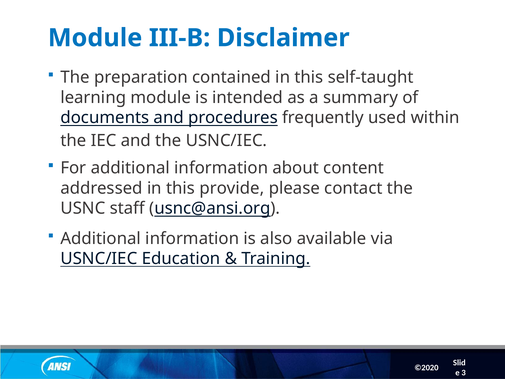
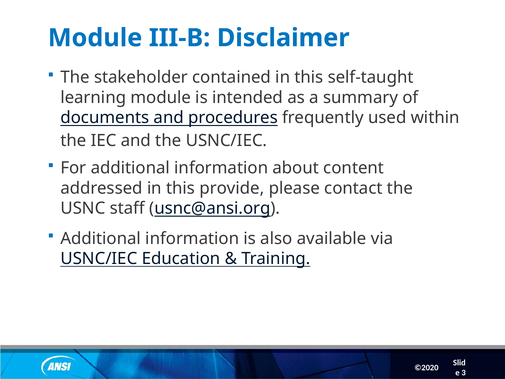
preparation: preparation -> stakeholder
